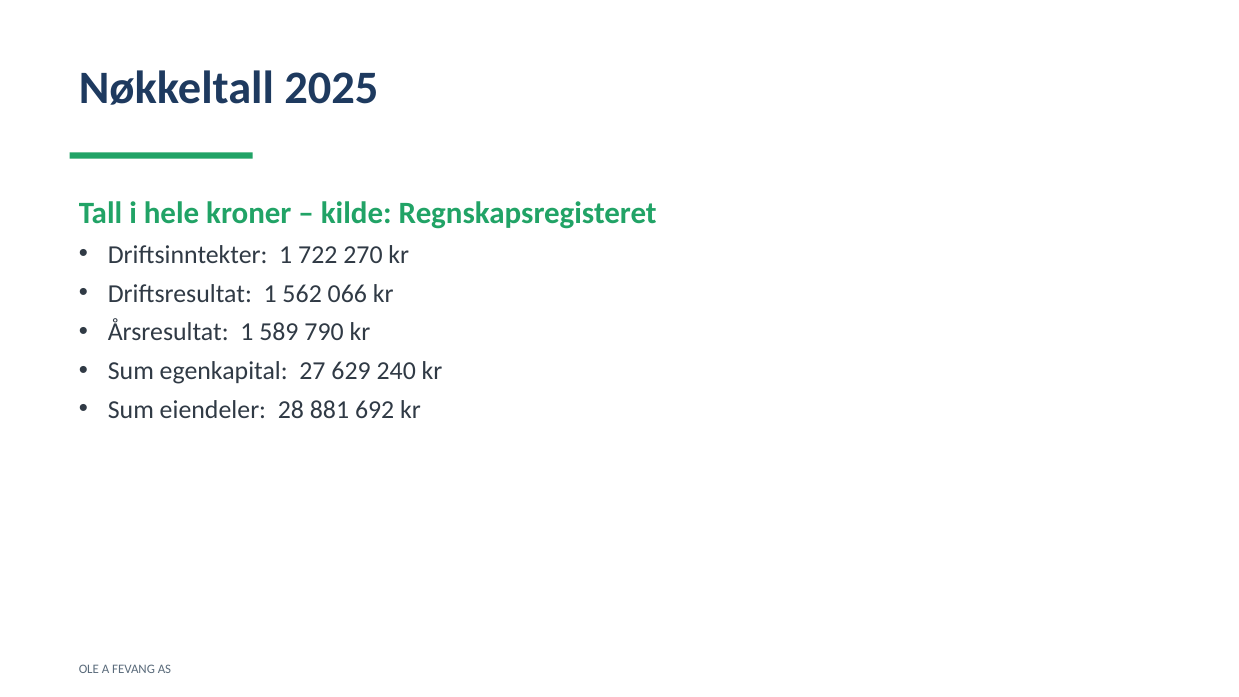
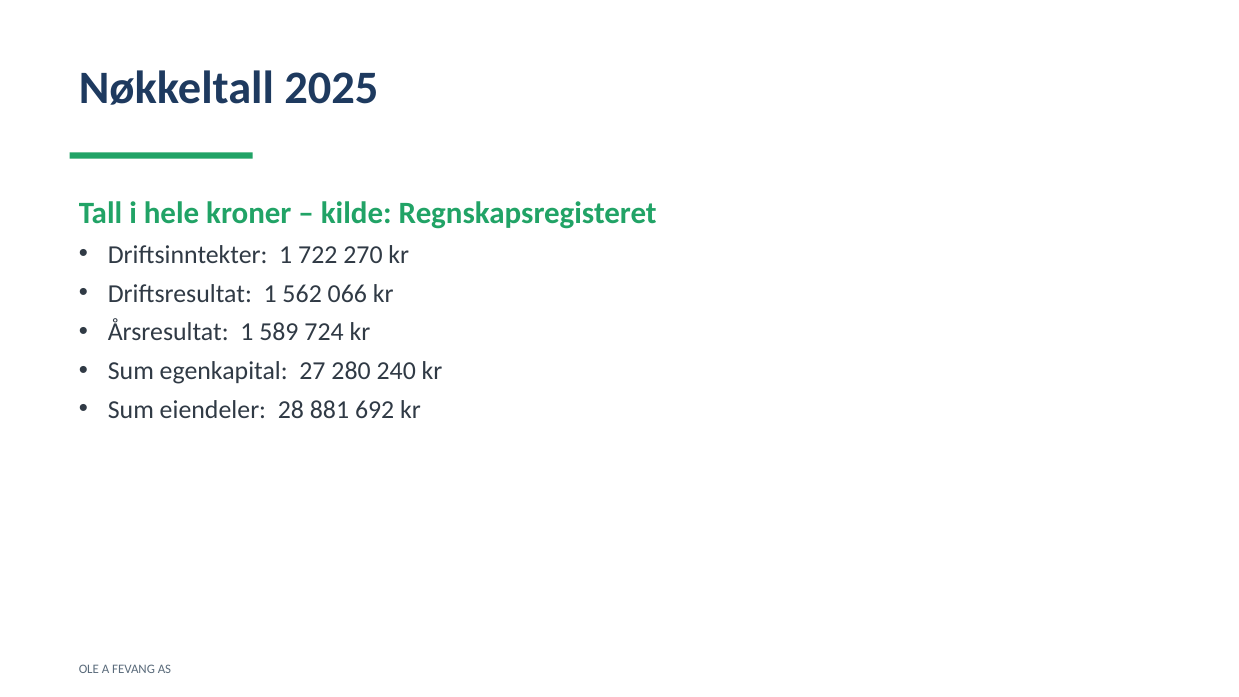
790: 790 -> 724
629: 629 -> 280
